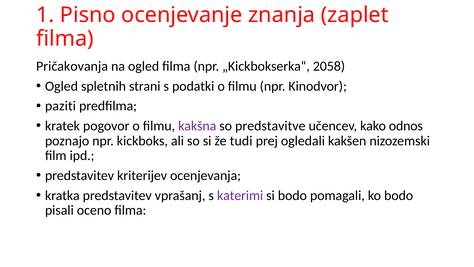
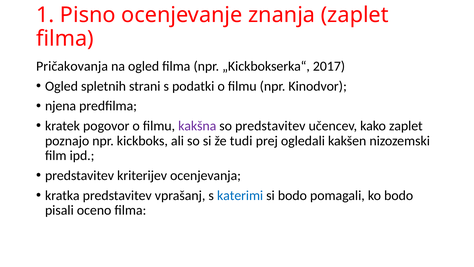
2058: 2058 -> 2017
paziti: paziti -> njena
so predstavitve: predstavitve -> predstavitev
kako odnos: odnos -> zaplet
katerimi colour: purple -> blue
